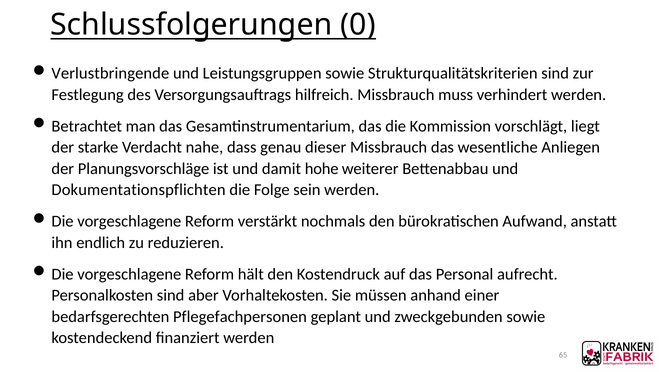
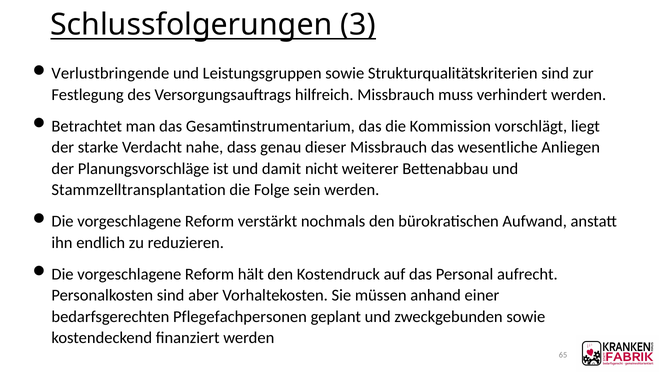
0: 0 -> 3
hohe: hohe -> nicht
Dokumentationspflichten: Dokumentationspflichten -> Stammzelltransplantation
